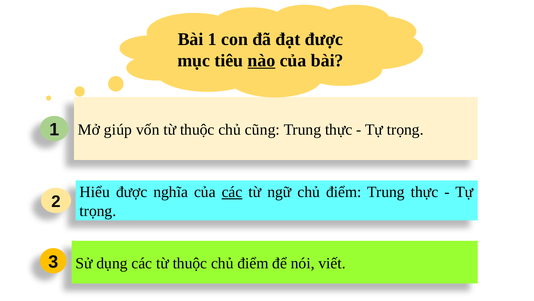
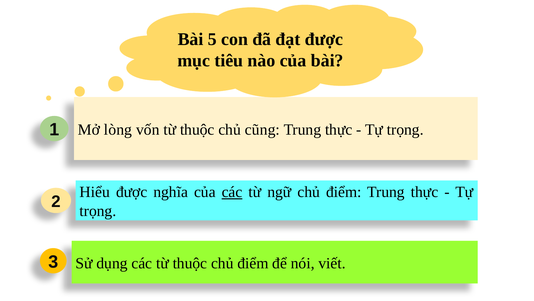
Bài 1: 1 -> 5
nào underline: present -> none
giúp: giúp -> lòng
